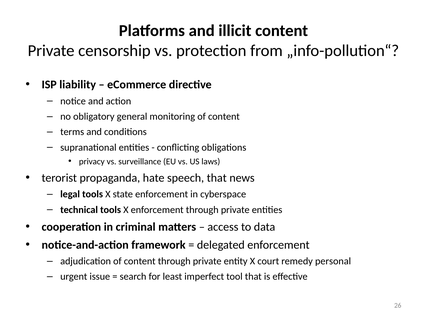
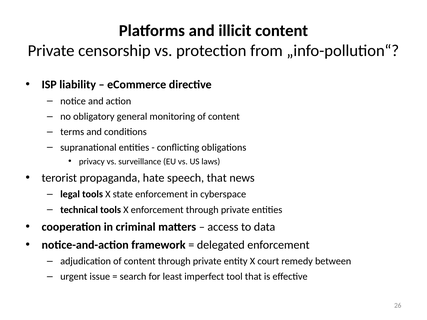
personal: personal -> between
